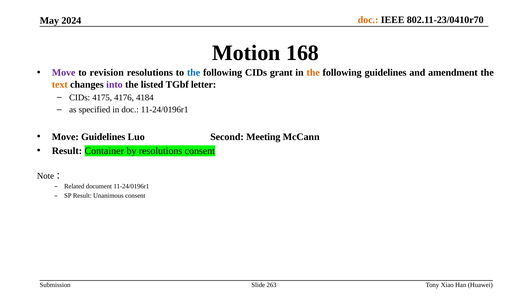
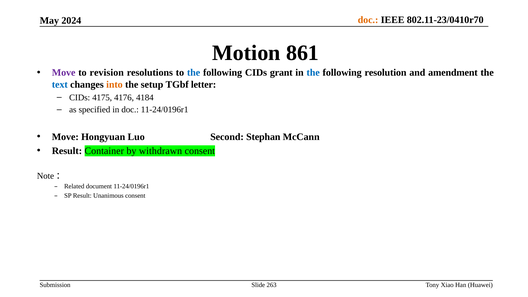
168: 168 -> 861
the at (313, 73) colour: orange -> blue
following guidelines: guidelines -> resolution
text colour: orange -> blue
into colour: purple -> orange
listed: listed -> setup
Move Guidelines: Guidelines -> Hongyuan
Meeting: Meeting -> Stephan
by resolutions: resolutions -> withdrawn
